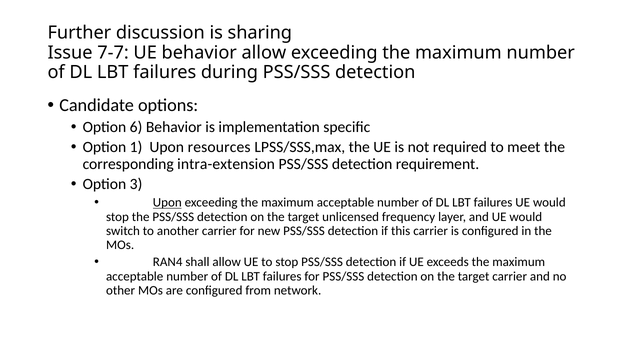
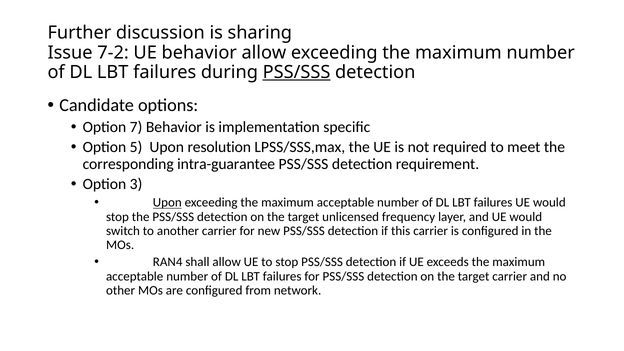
7-7: 7-7 -> 7-2
PSS/SSS at (297, 72) underline: none -> present
6: 6 -> 7
1: 1 -> 5
resources: resources -> resolution
intra-extension: intra-extension -> intra-guarantee
